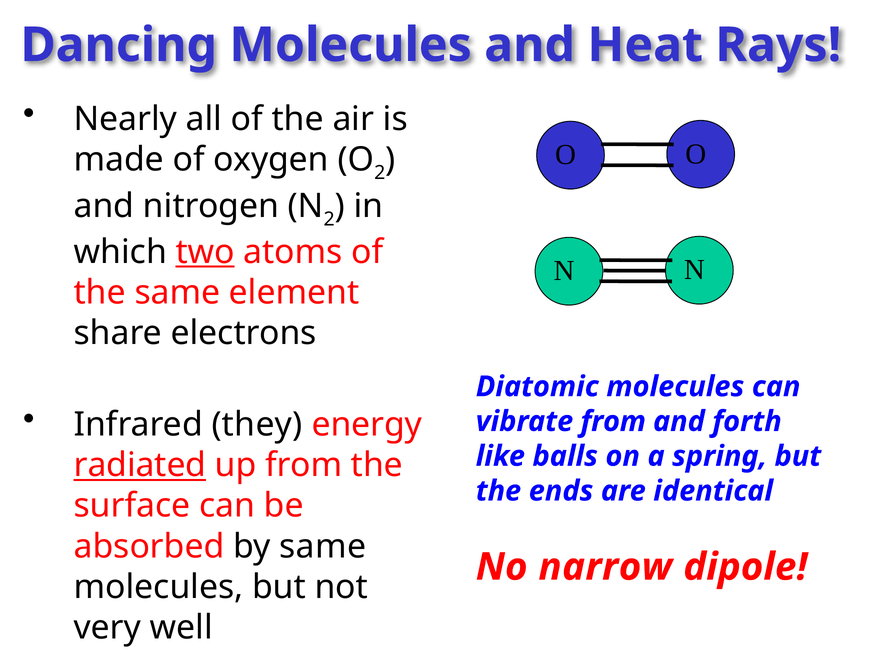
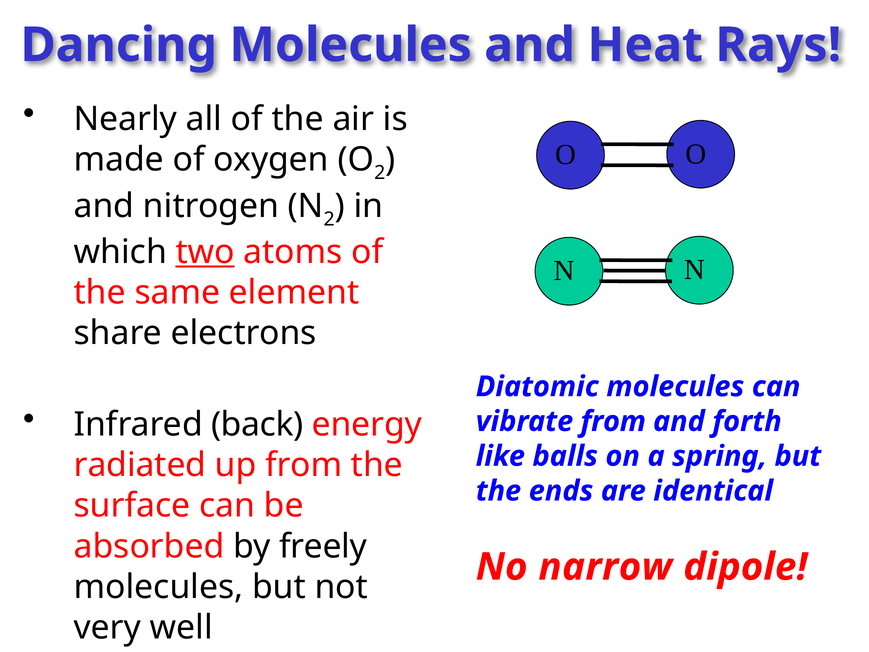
they: they -> back
radiated underline: present -> none
by same: same -> freely
